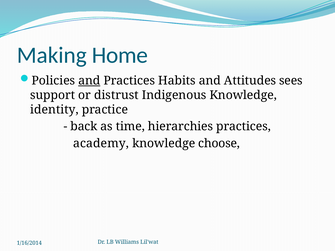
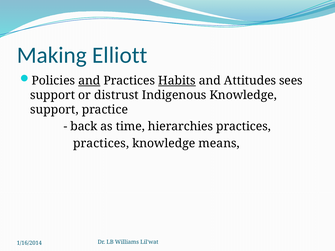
Home: Home -> Elliott
Habits underline: none -> present
identity at (54, 110): identity -> support
academy at (101, 144): academy -> practices
choose: choose -> means
